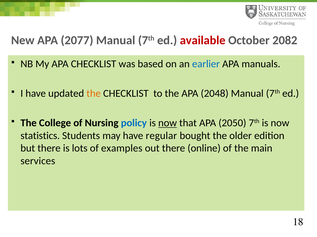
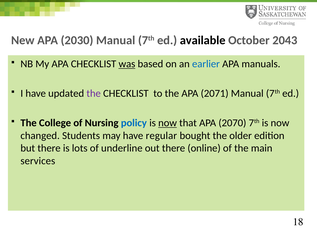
2077: 2077 -> 2030
available colour: red -> black
2082: 2082 -> 2043
was underline: none -> present
the at (94, 94) colour: orange -> purple
2048: 2048 -> 2071
2050: 2050 -> 2070
statistics: statistics -> changed
examples: examples -> underline
